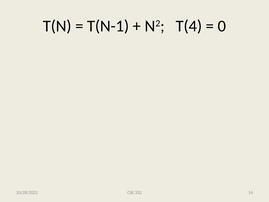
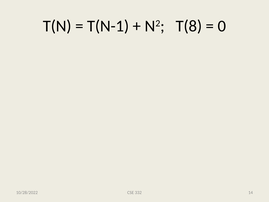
T(4: T(4 -> T(8
